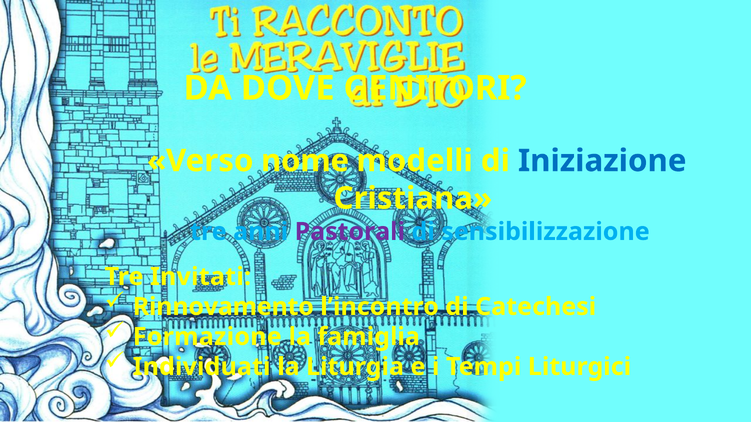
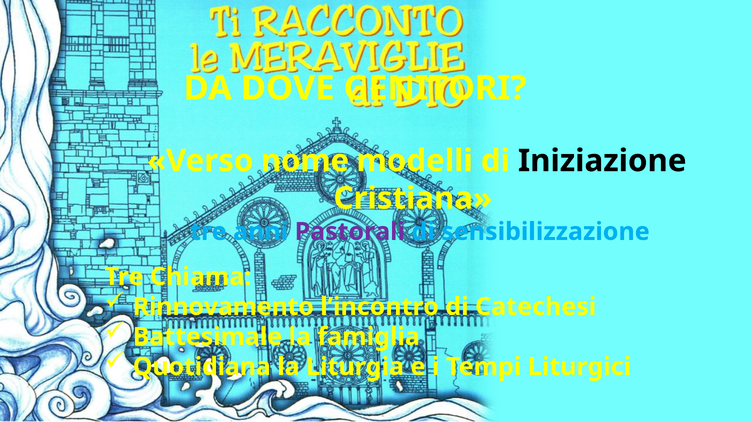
Iniziazione colour: blue -> black
Invitati: Invitati -> Chiama
Formazione: Formazione -> Battesimale
Individuati: Individuati -> Quotidiana
